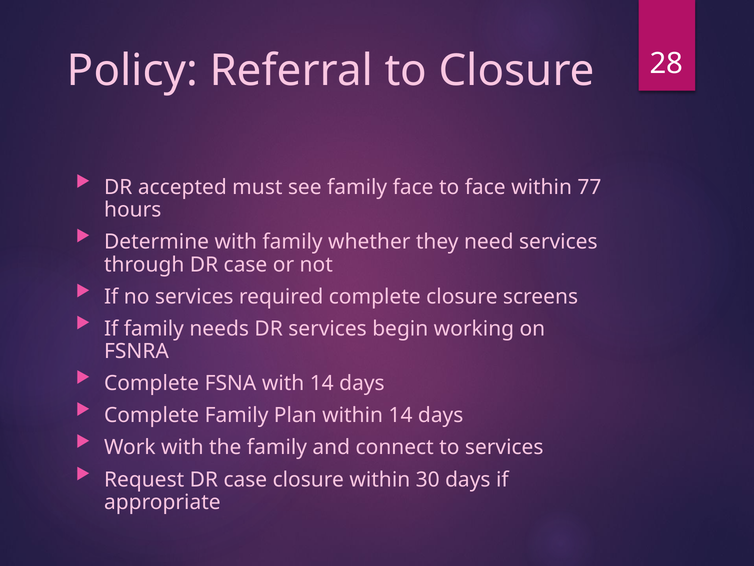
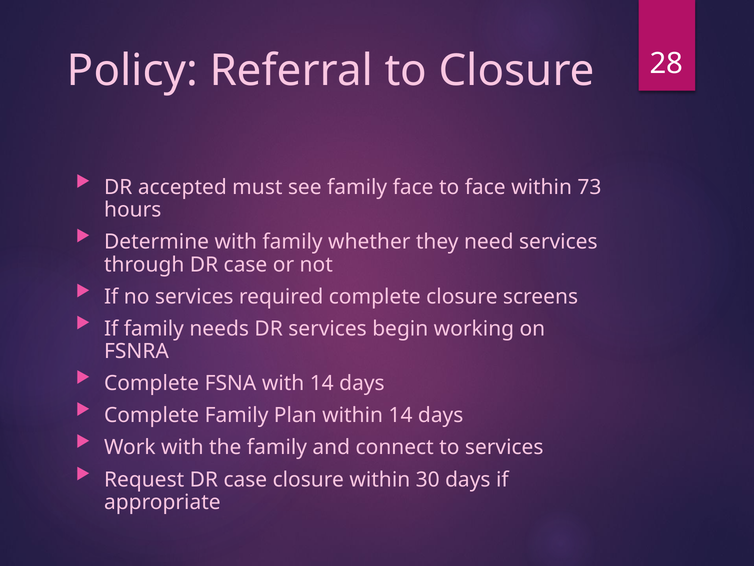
77: 77 -> 73
